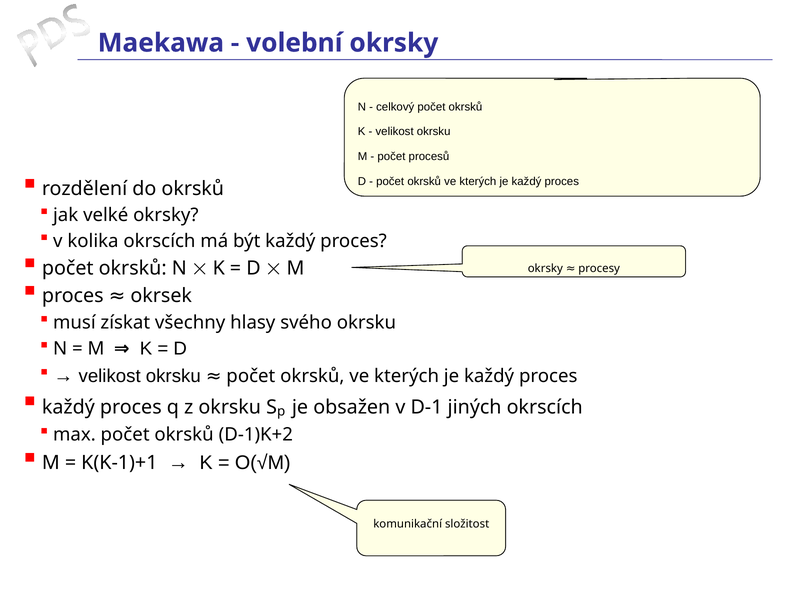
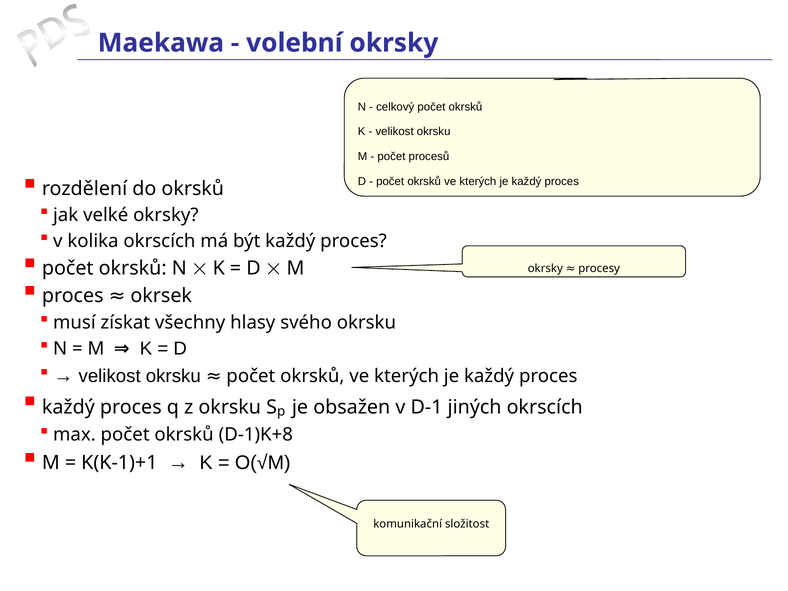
D-1)K+2: D-1)K+2 -> D-1)K+8
